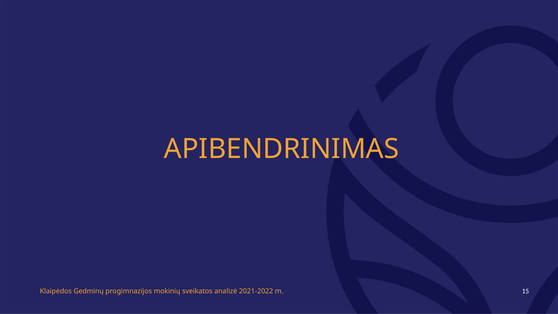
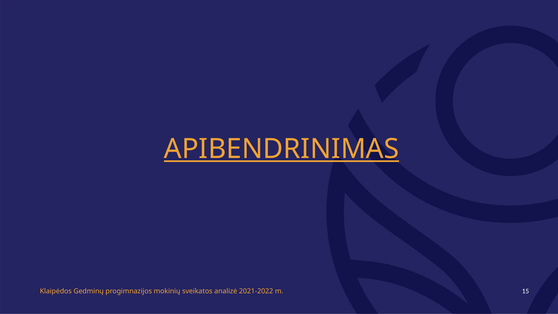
APIBENDRINIMAS underline: none -> present
